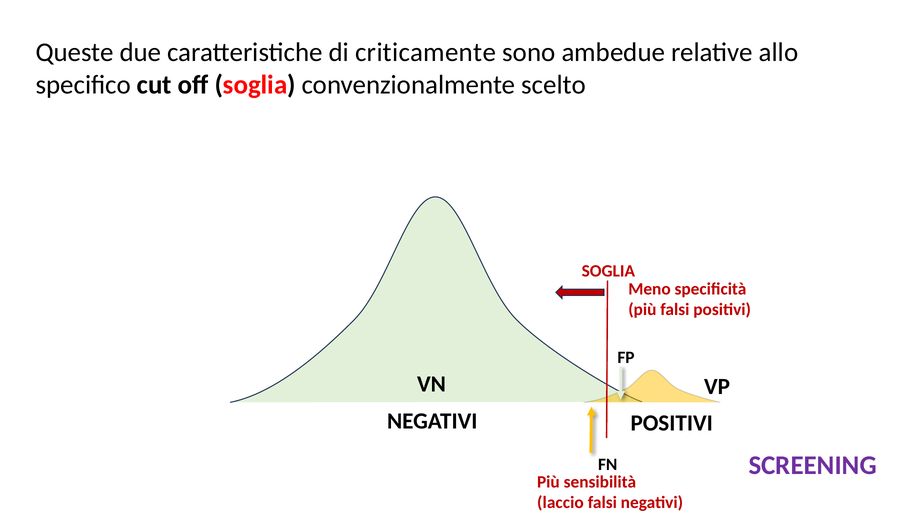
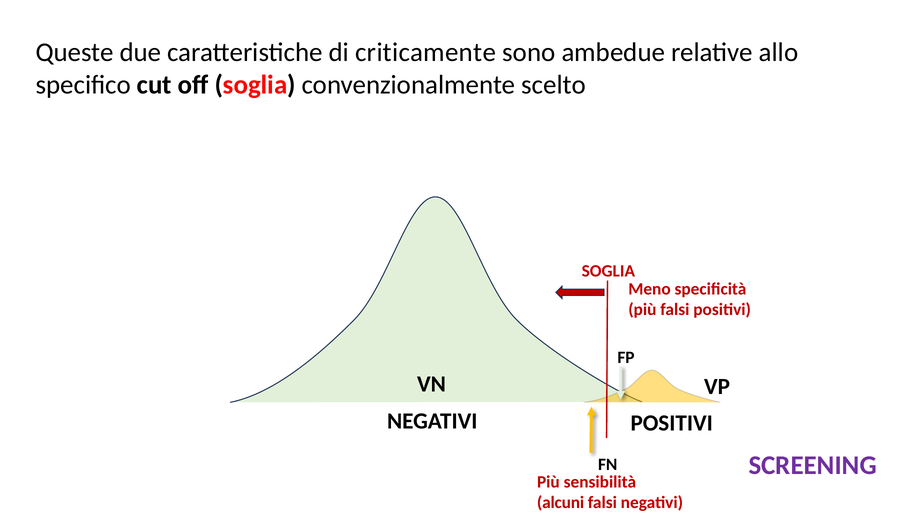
laccio: laccio -> alcuni
